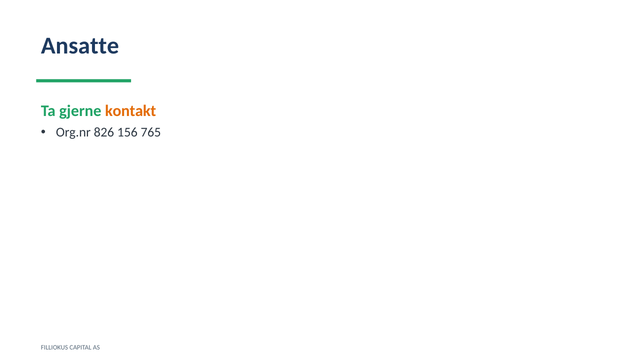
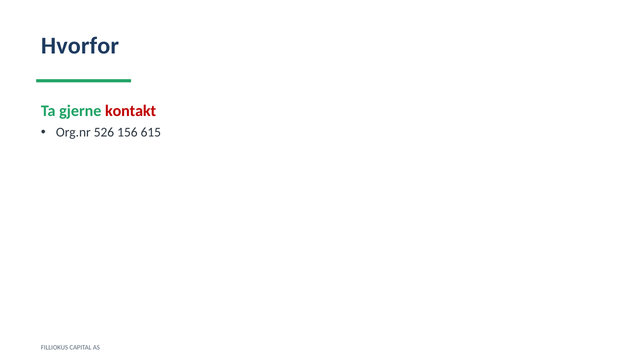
Ansatte: Ansatte -> Hvorfor
kontakt colour: orange -> red
826: 826 -> 526
765: 765 -> 615
